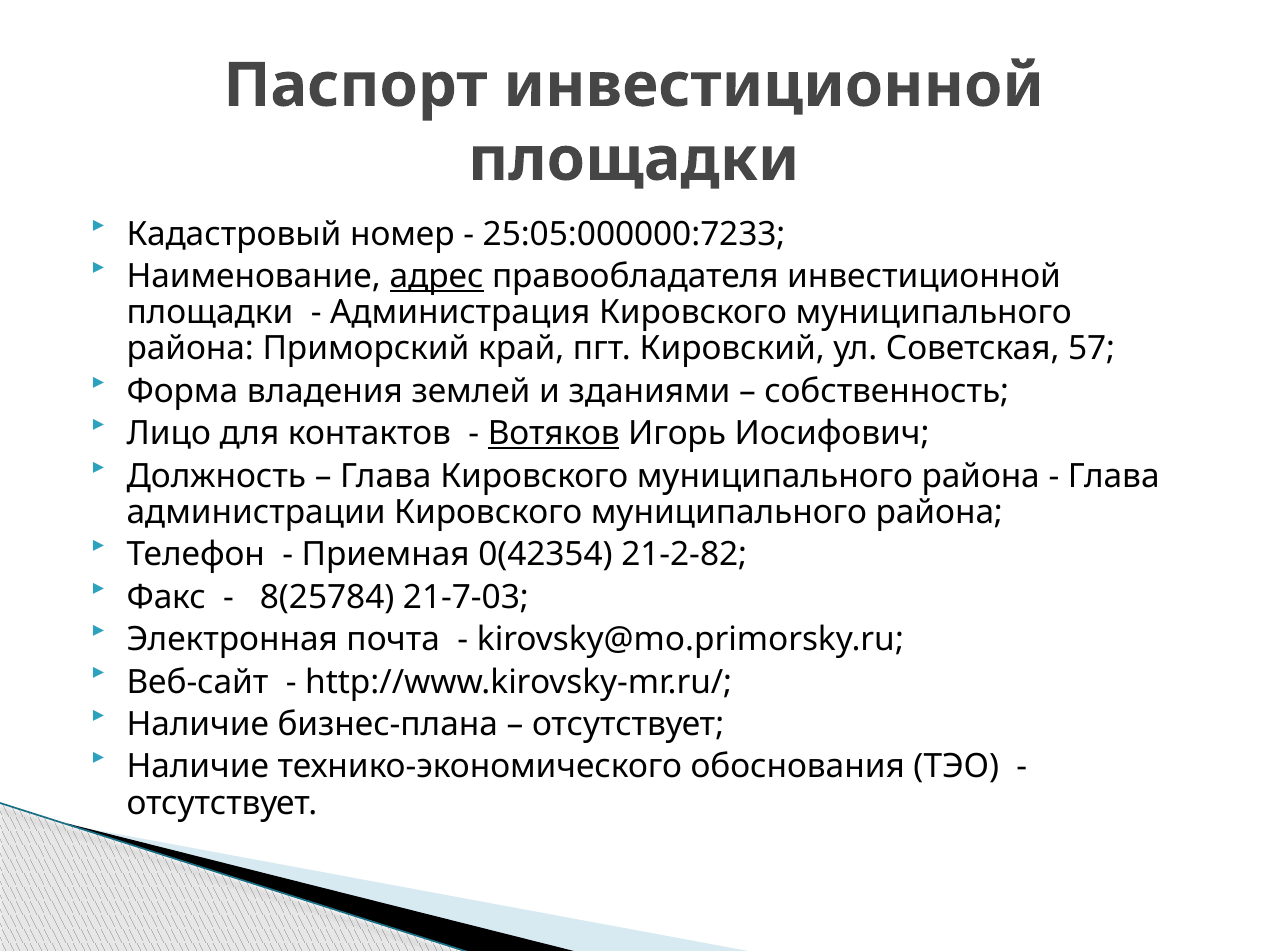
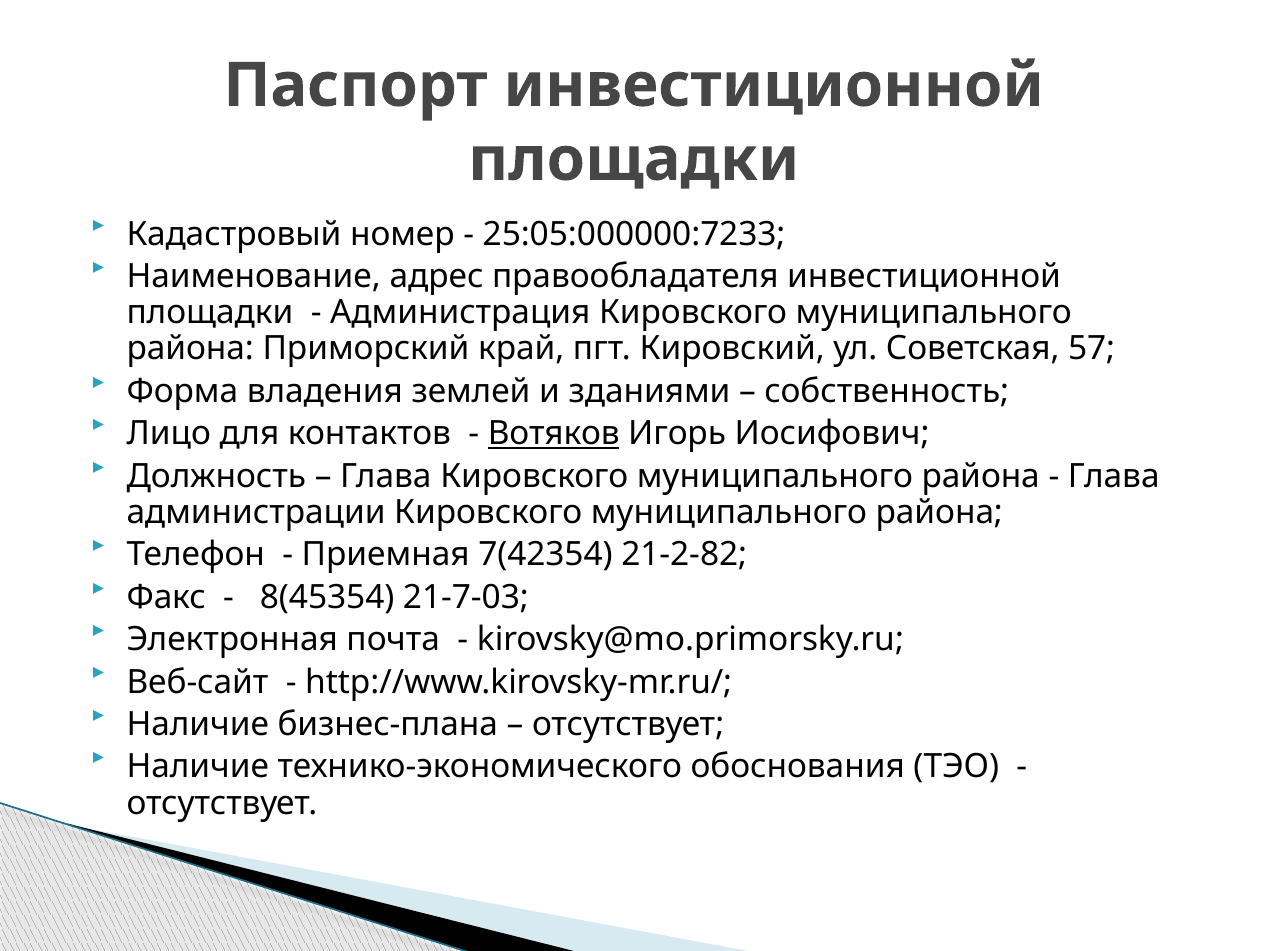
адрес underline: present -> none
0(42354: 0(42354 -> 7(42354
8(25784: 8(25784 -> 8(45354
